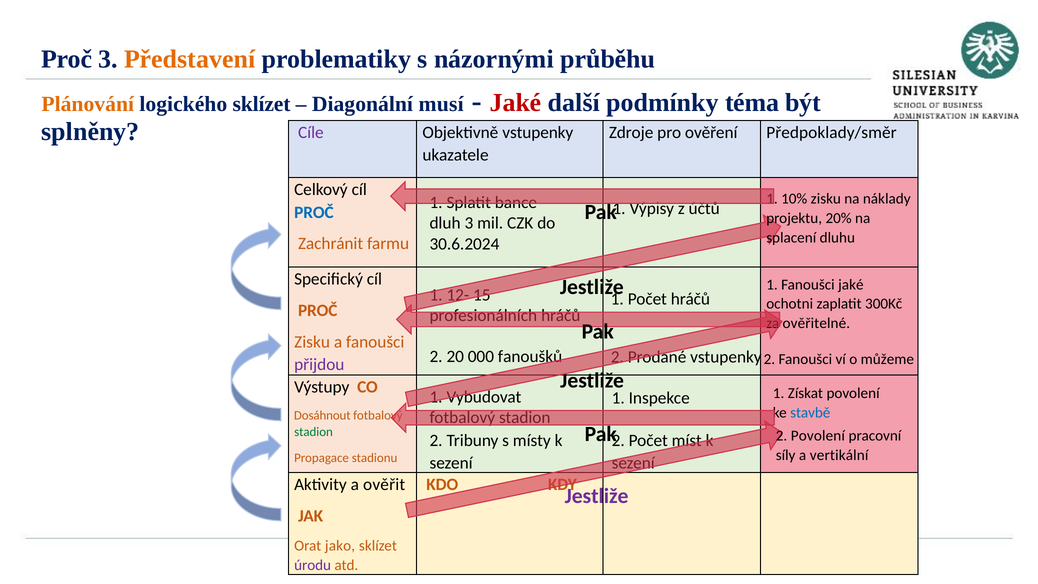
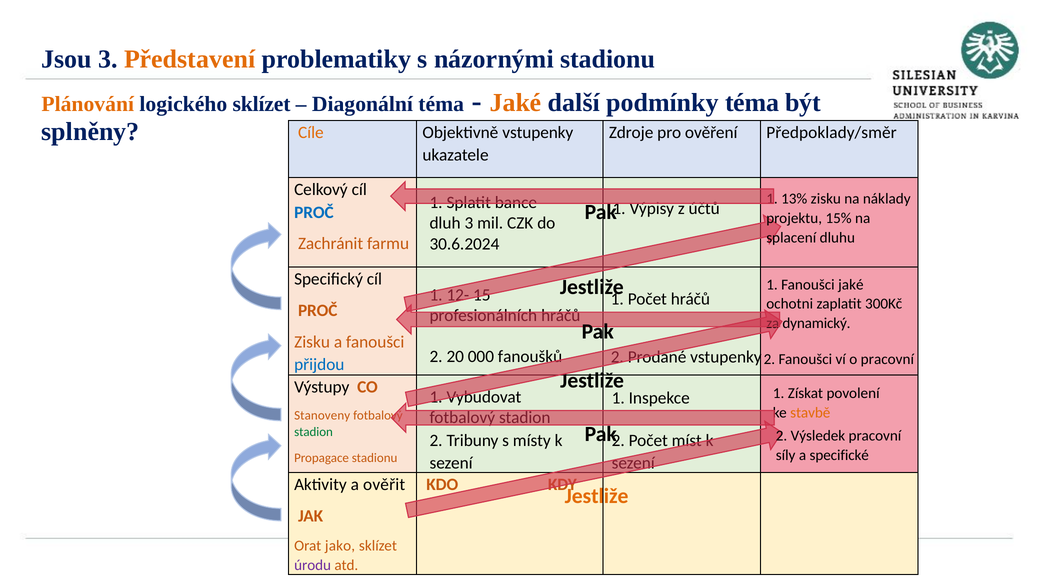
Proč at (67, 59): Proč -> Jsou
názornými průběhu: průběhu -> stadionu
Diagonální musí: musí -> téma
Jaké at (516, 103) colour: red -> orange
Cíle colour: purple -> orange
10%: 10% -> 13%
20%: 20% -> 15%
ověřitelné: ověřitelné -> dynamický
o můžeme: můžeme -> pracovní
přijdou colour: purple -> blue
stavbě colour: blue -> orange
Dosáhnout: Dosáhnout -> Stanoveny
2 Povolení: Povolení -> Výsledek
vertikální: vertikální -> specifické
Jestliže at (597, 496) colour: purple -> orange
